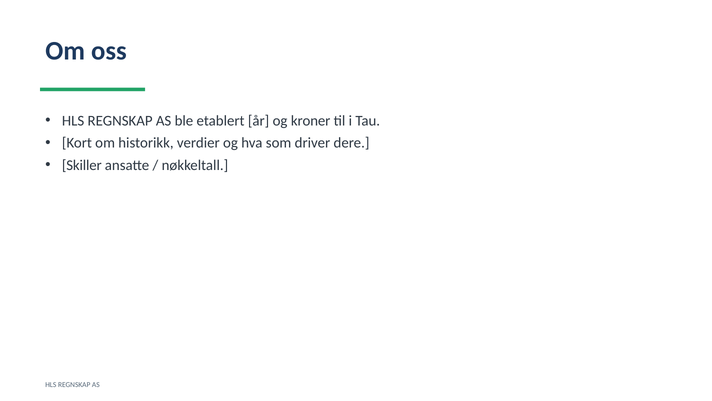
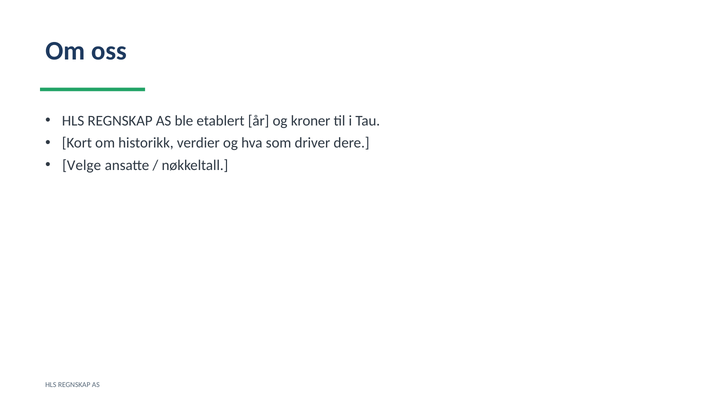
Skiller: Skiller -> Velge
